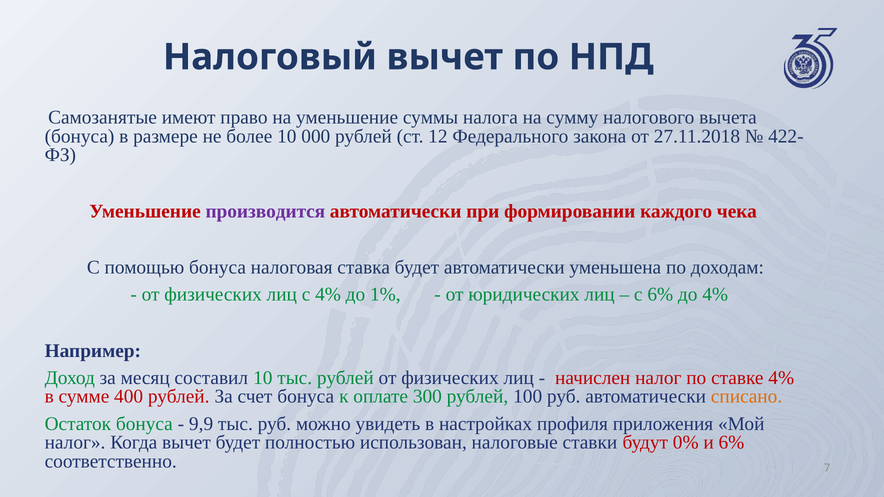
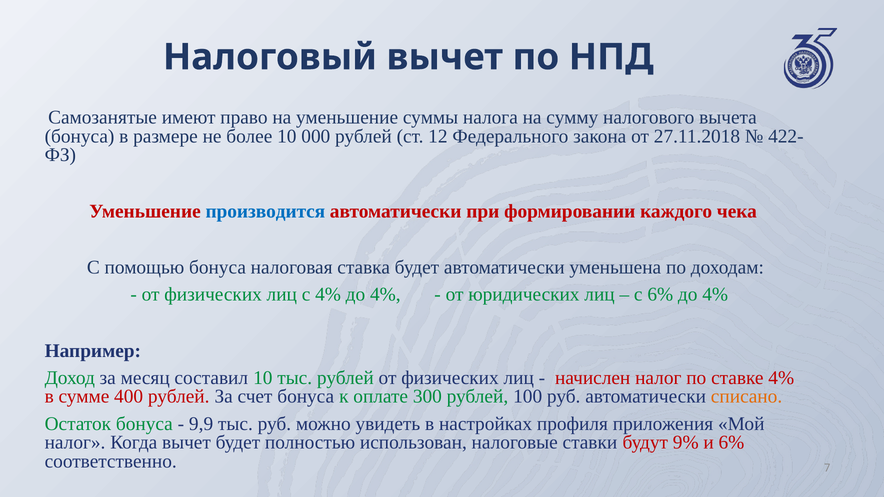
производится colour: purple -> blue
4% до 1%: 1% -> 4%
0%: 0% -> 9%
